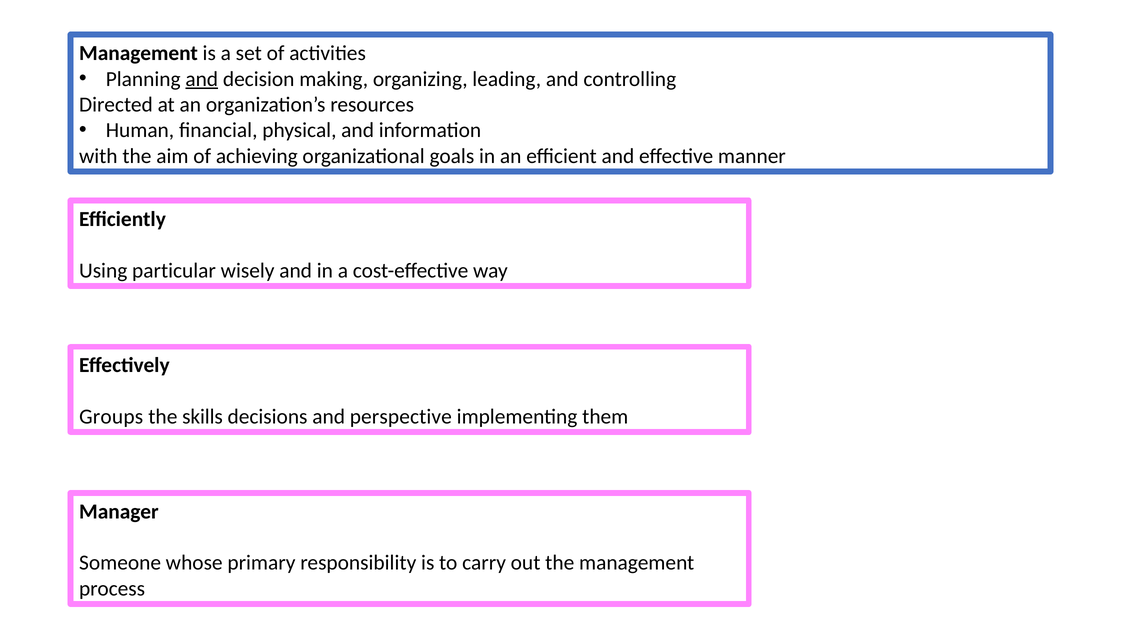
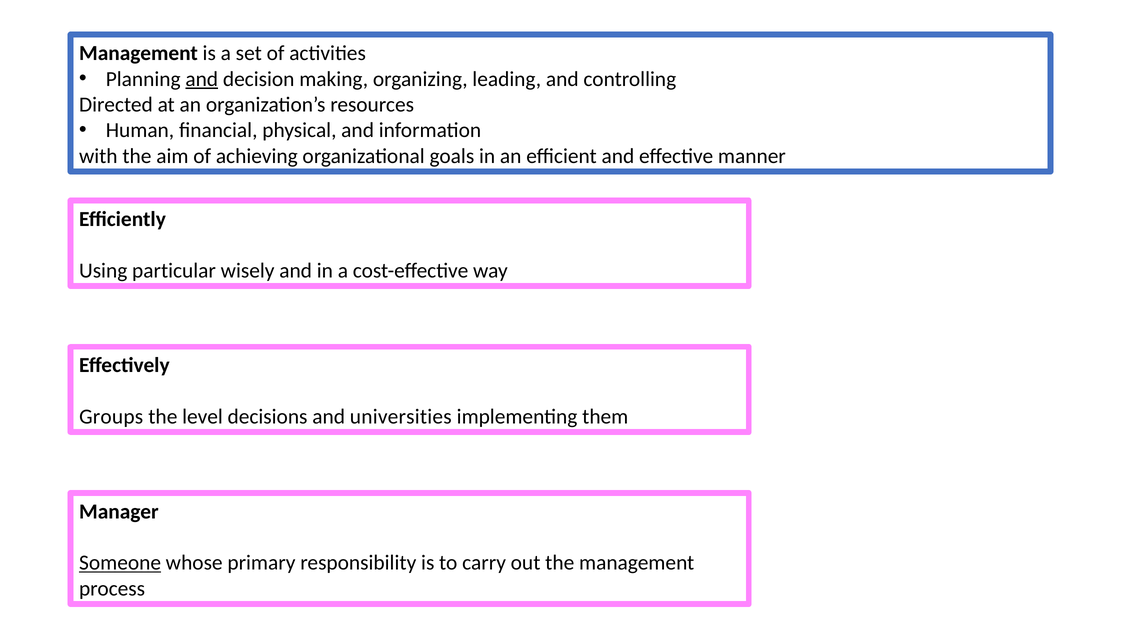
skills: skills -> level
perspective: perspective -> universities
Someone underline: none -> present
